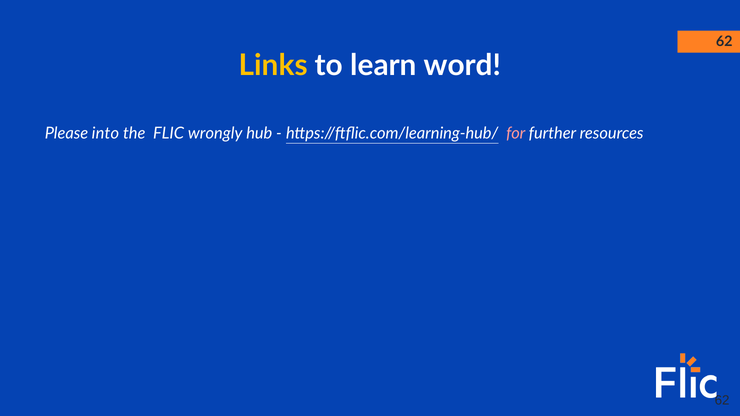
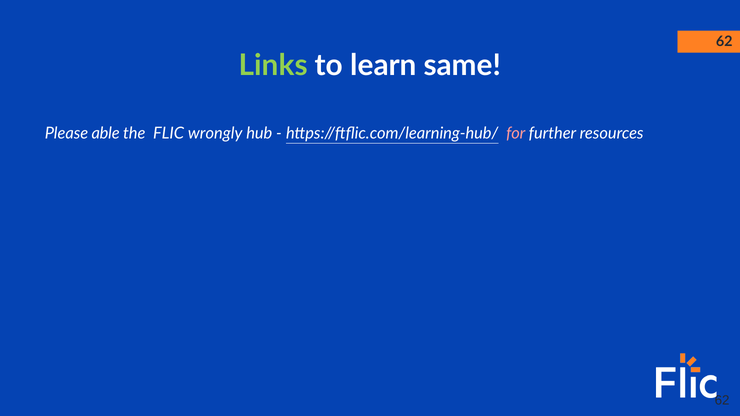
Links colour: yellow -> light green
word: word -> same
into: into -> able
